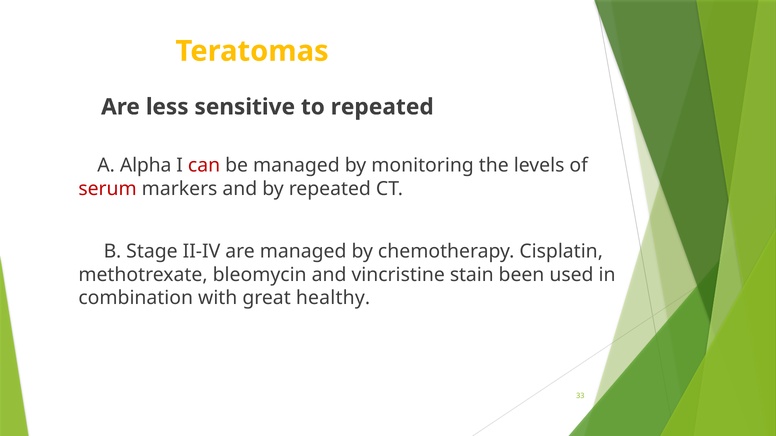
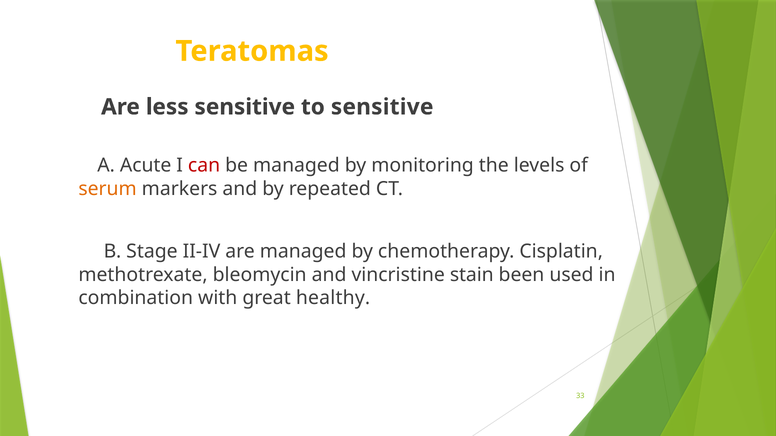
to repeated: repeated -> sensitive
Alpha: Alpha -> Acute
serum colour: red -> orange
